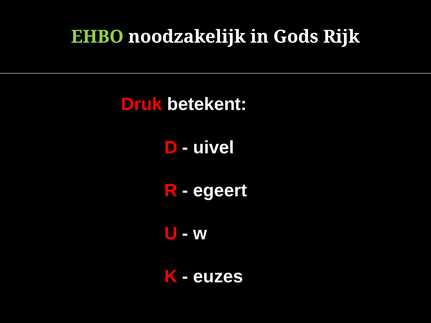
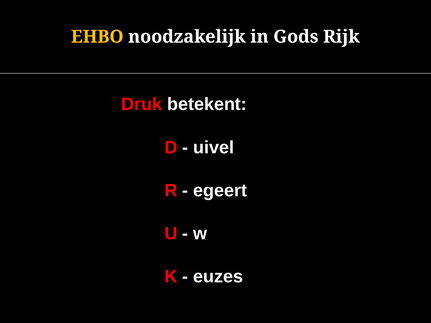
EHBO colour: light green -> yellow
